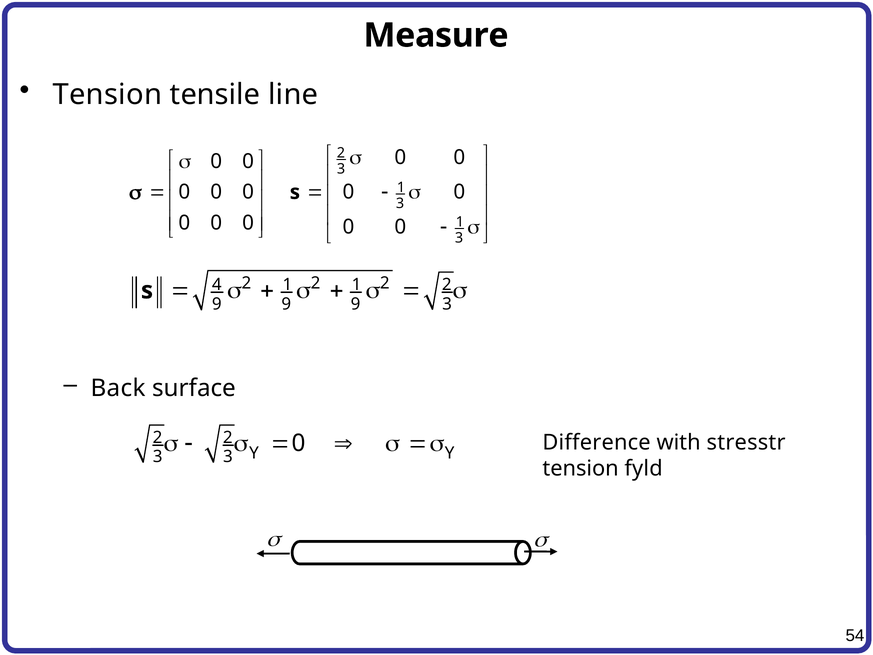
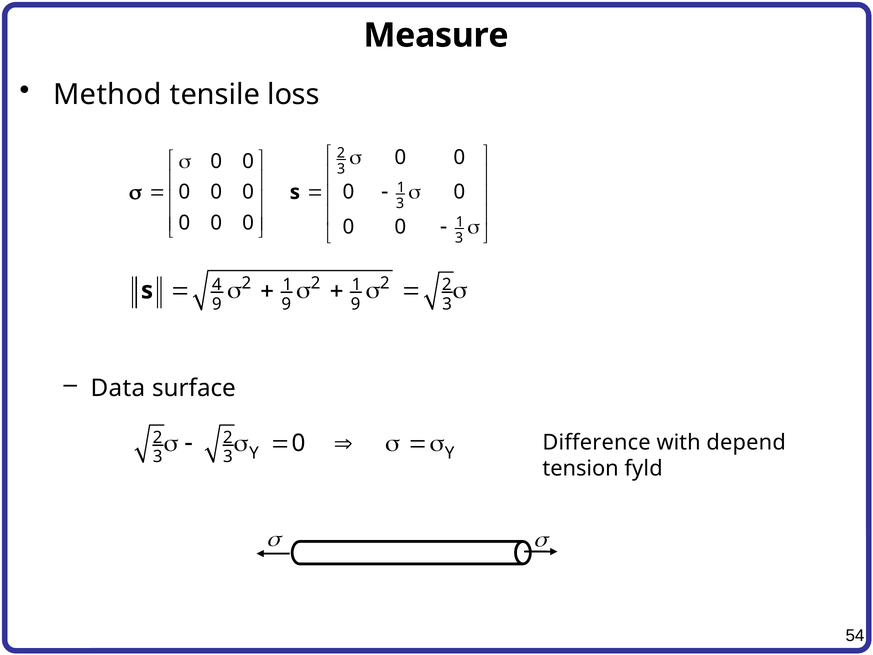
Tension at (107, 95): Tension -> Method
line: line -> loss
Back: Back -> Data
stresstr: stresstr -> depend
